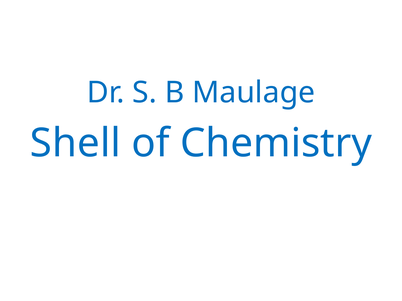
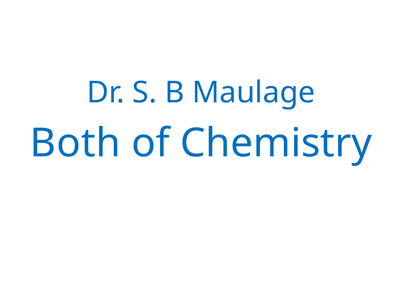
Shell: Shell -> Both
